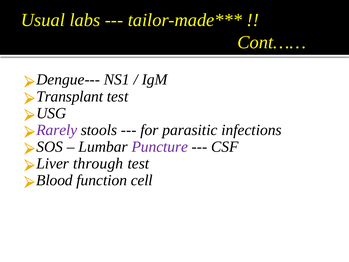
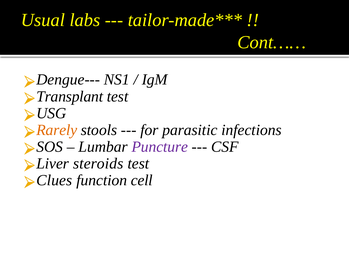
Rarely colour: purple -> orange
through: through -> steroids
Blood: Blood -> Clues
